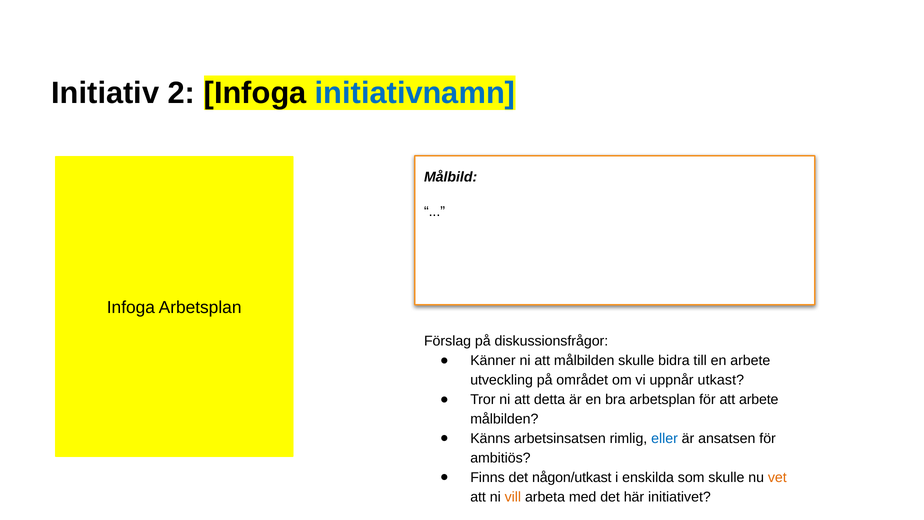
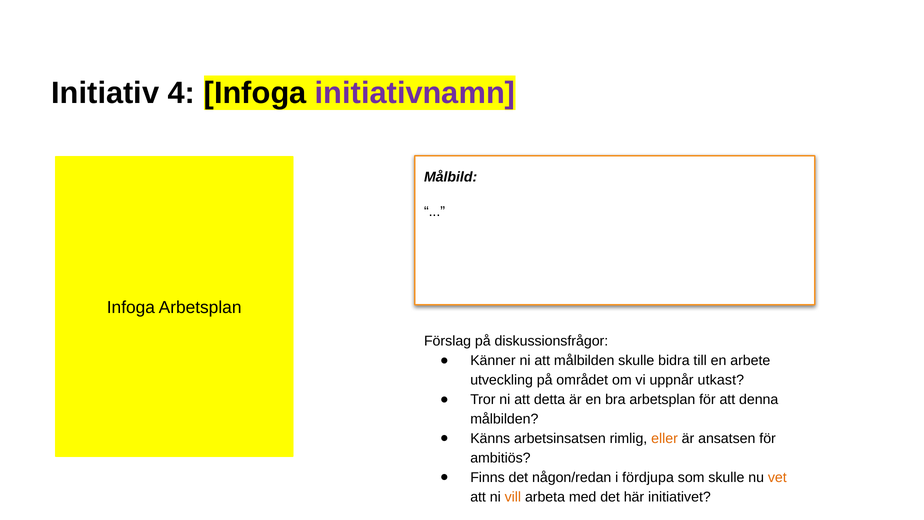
2: 2 -> 4
initiativnamn colour: blue -> purple
att arbete: arbete -> denna
eller colour: blue -> orange
någon/utkast: någon/utkast -> någon/redan
enskilda: enskilda -> fördjupa
